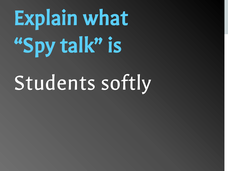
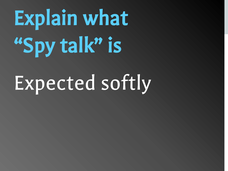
Students: Students -> Expected
